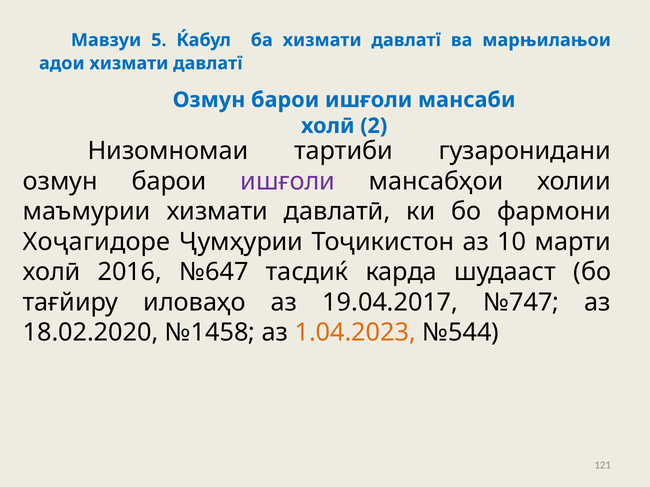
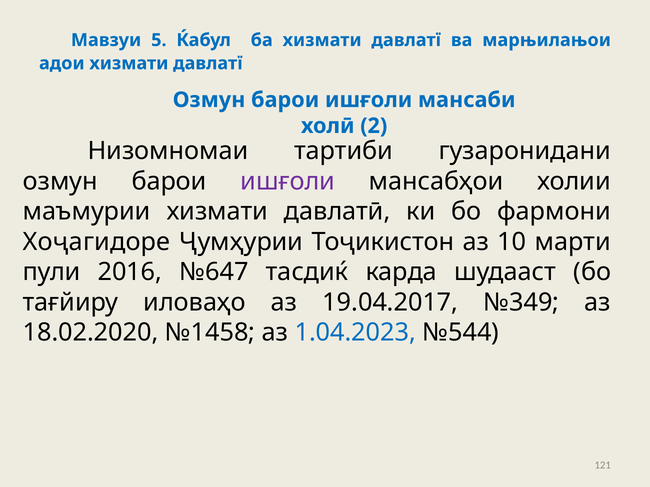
холӣ at (52, 272): холӣ -> пули
№747: №747 -> №349
1.04.2023 colour: orange -> blue
